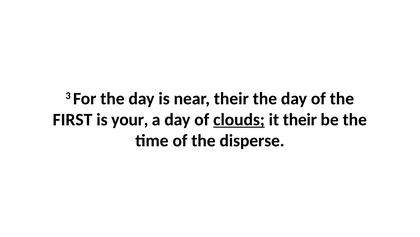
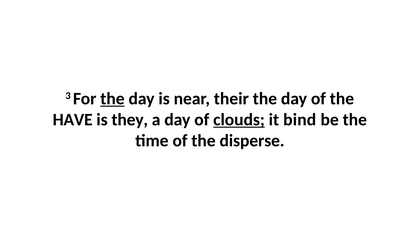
the at (112, 98) underline: none -> present
FIRST: FIRST -> HAVE
your: your -> they
it their: their -> bind
